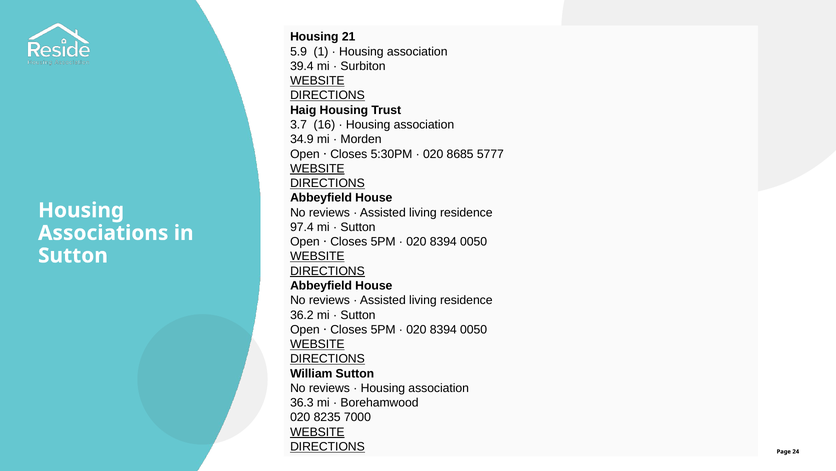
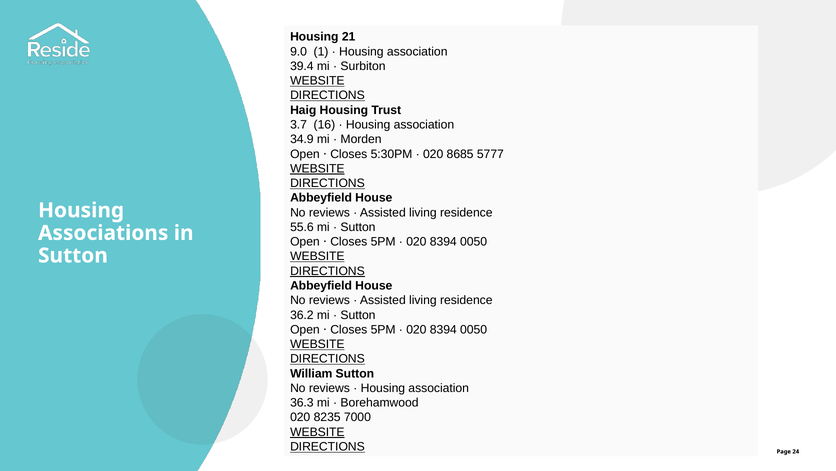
5.9: 5.9 -> 9.0
97.4: 97.4 -> 55.6
